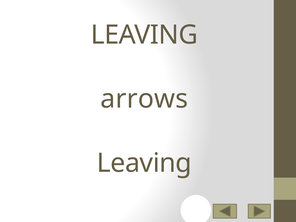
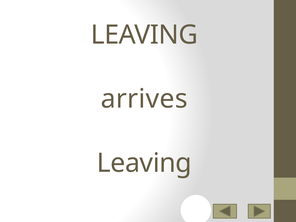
arrows: arrows -> arrives
